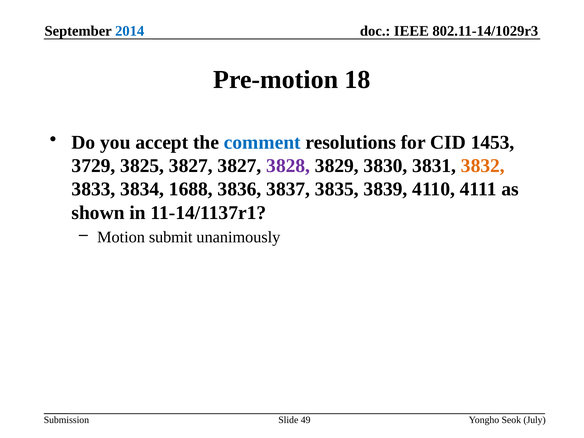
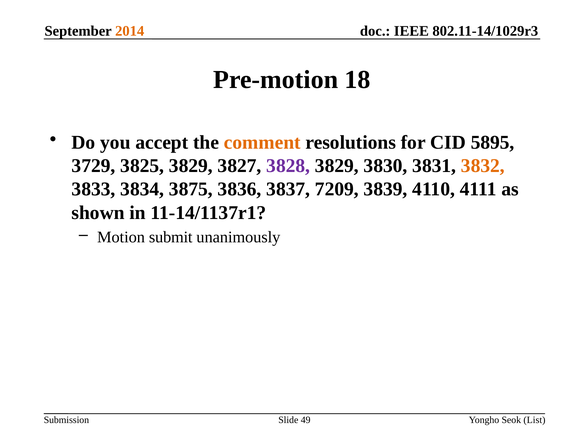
2014 colour: blue -> orange
comment colour: blue -> orange
1453: 1453 -> 5895
3825 3827: 3827 -> 3829
1688: 1688 -> 3875
3835: 3835 -> 7209
July: July -> List
